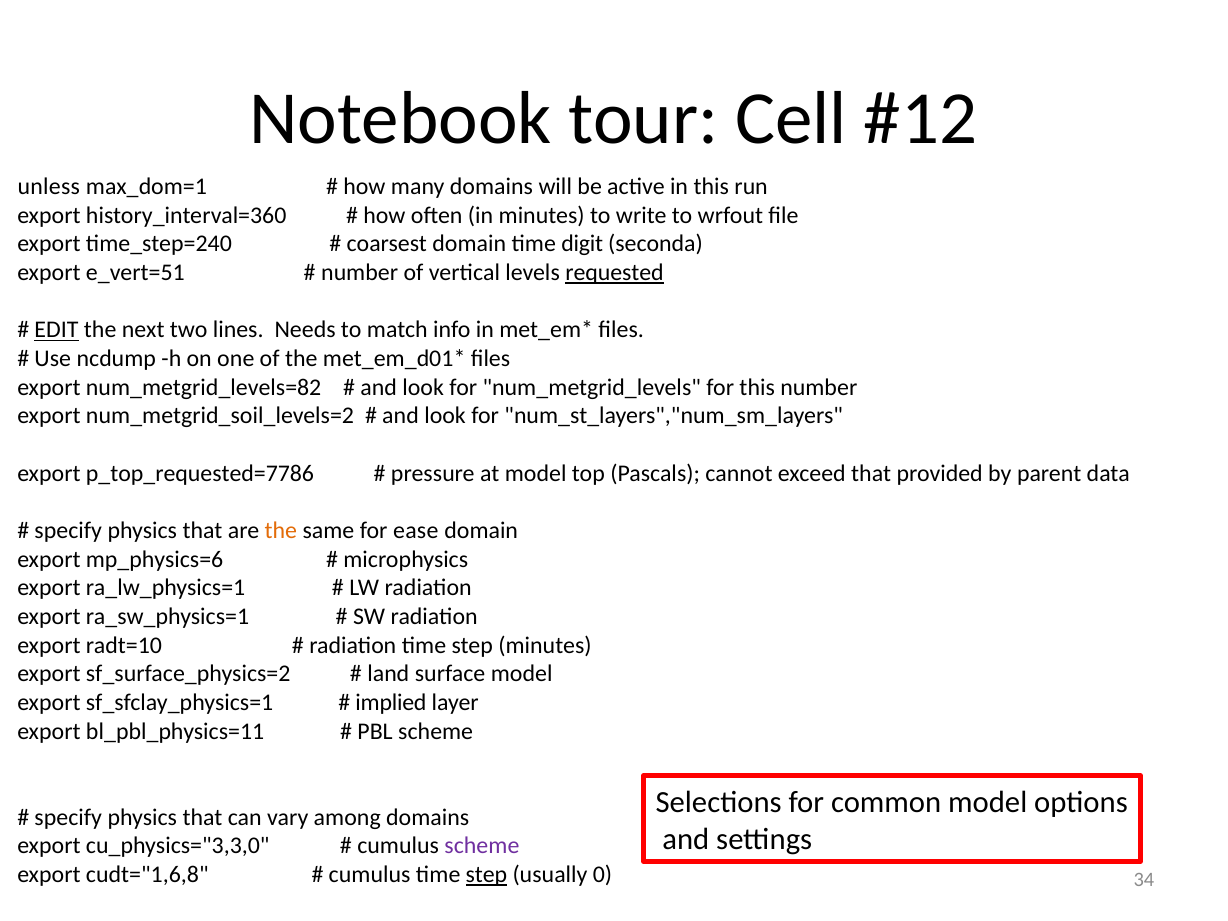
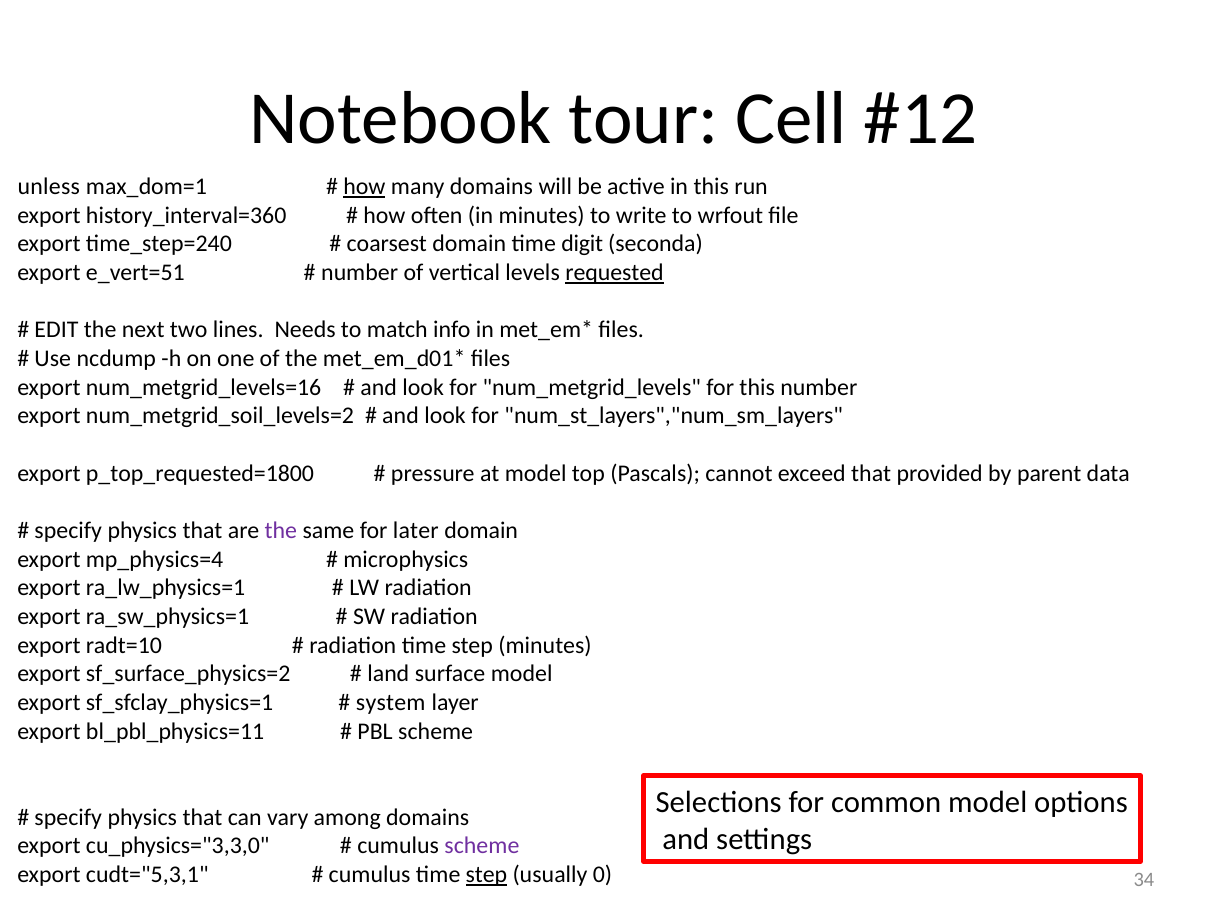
how at (364, 187) underline: none -> present
EDIT underline: present -> none
num_metgrid_levels=82: num_metgrid_levels=82 -> num_metgrid_levels=16
p_top_requested=7786: p_top_requested=7786 -> p_top_requested=1800
the at (281, 531) colour: orange -> purple
ease: ease -> later
mp_physics=6: mp_physics=6 -> mp_physics=4
implied: implied -> system
cudt="1,6,8: cudt="1,6,8 -> cudt="5,3,1
